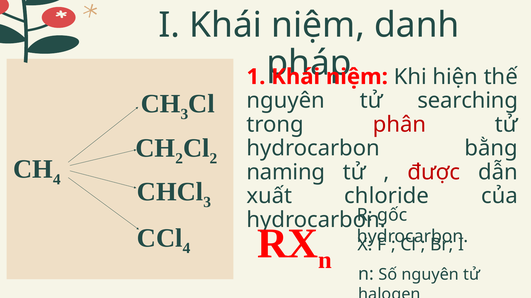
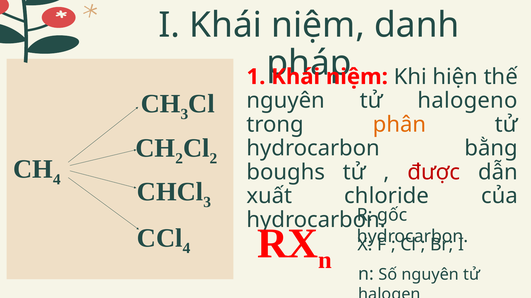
searching: searching -> halogeno
phân colour: red -> orange
naming: naming -> boughs
